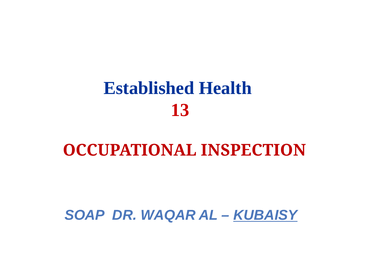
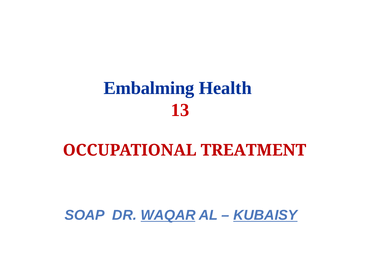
Established: Established -> Embalming
INSPECTION: INSPECTION -> TREATMENT
WAQAR underline: none -> present
